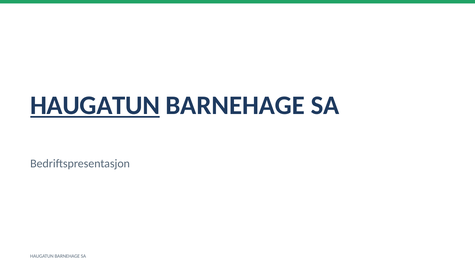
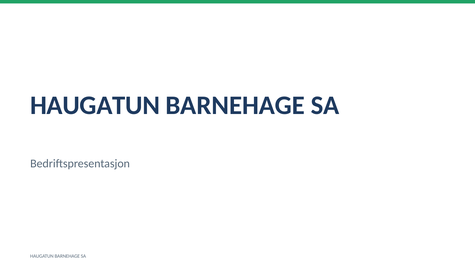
HAUGATUN at (95, 105) underline: present -> none
